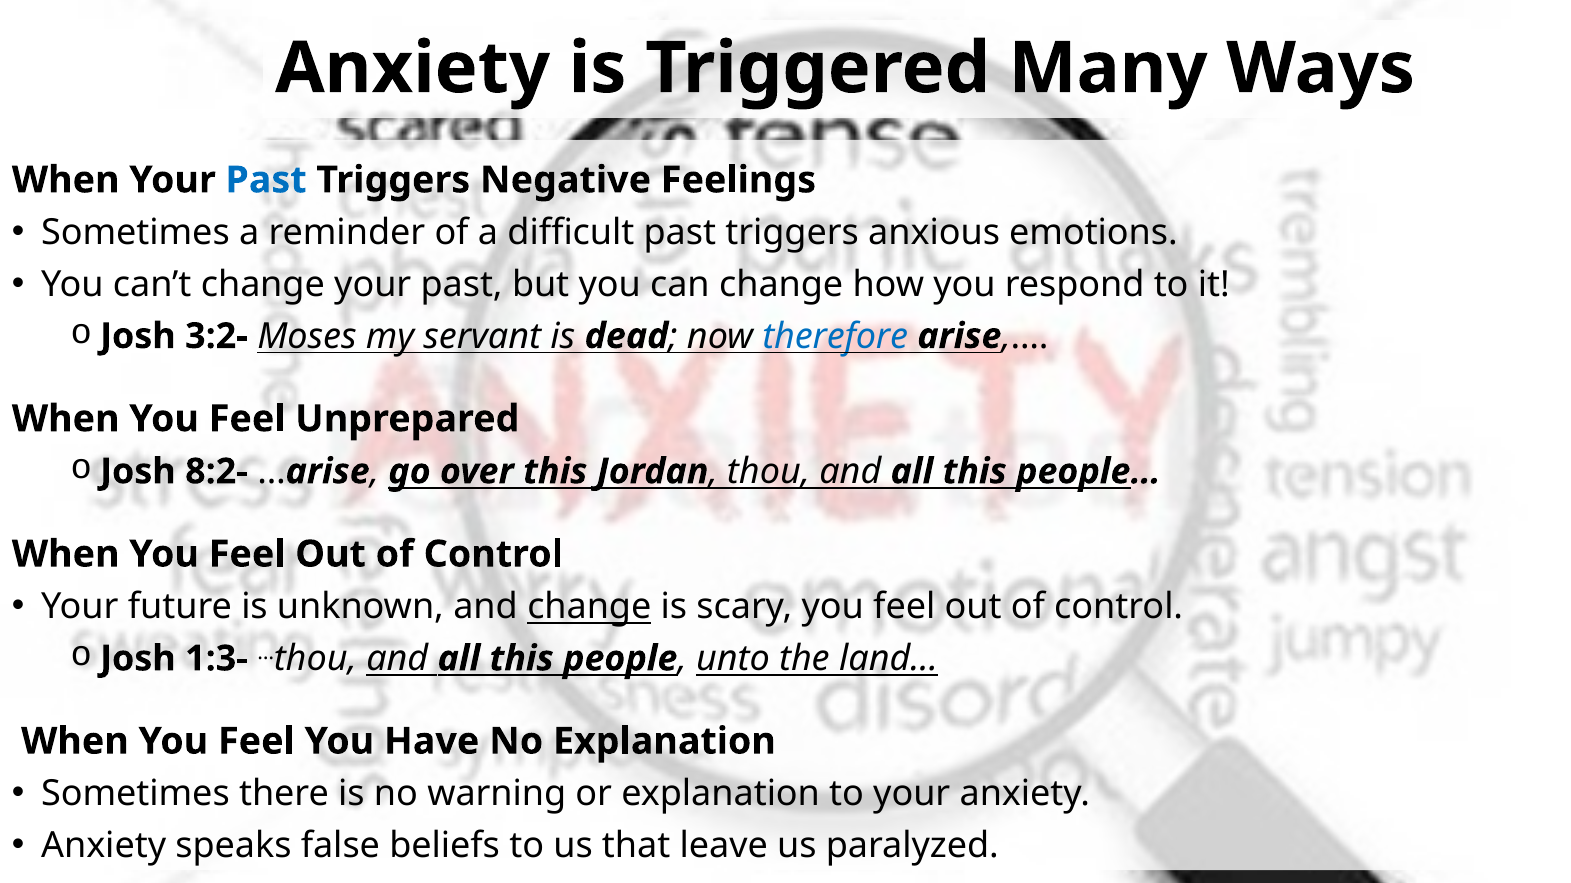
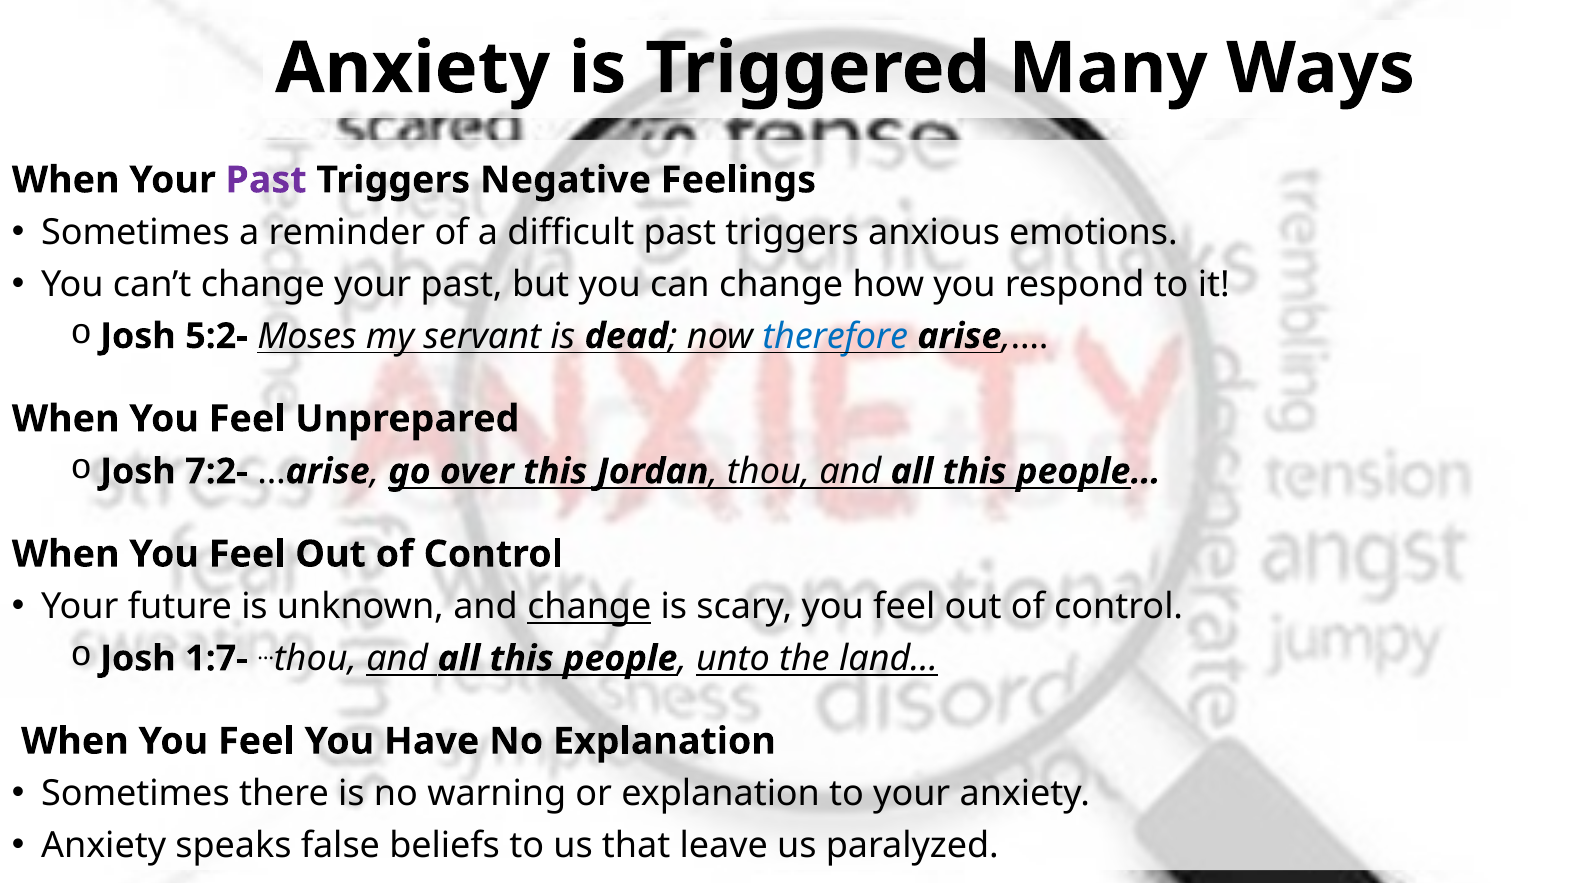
Past at (266, 180) colour: blue -> purple
3:2-: 3:2- -> 5:2-
8:2-: 8:2- -> 7:2-
1:3-: 1:3- -> 1:7-
